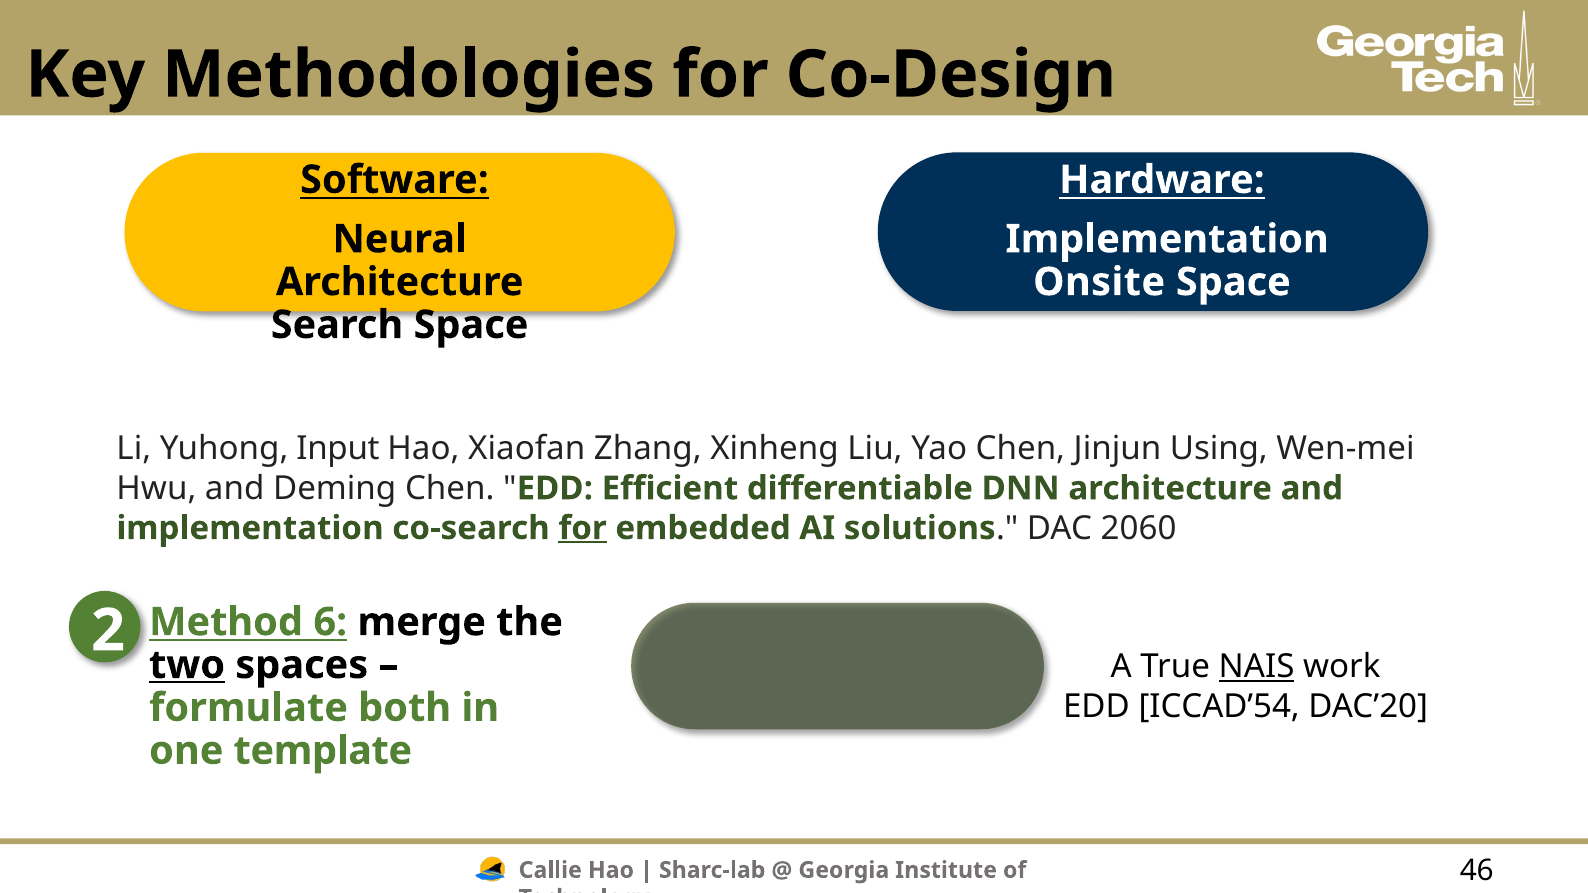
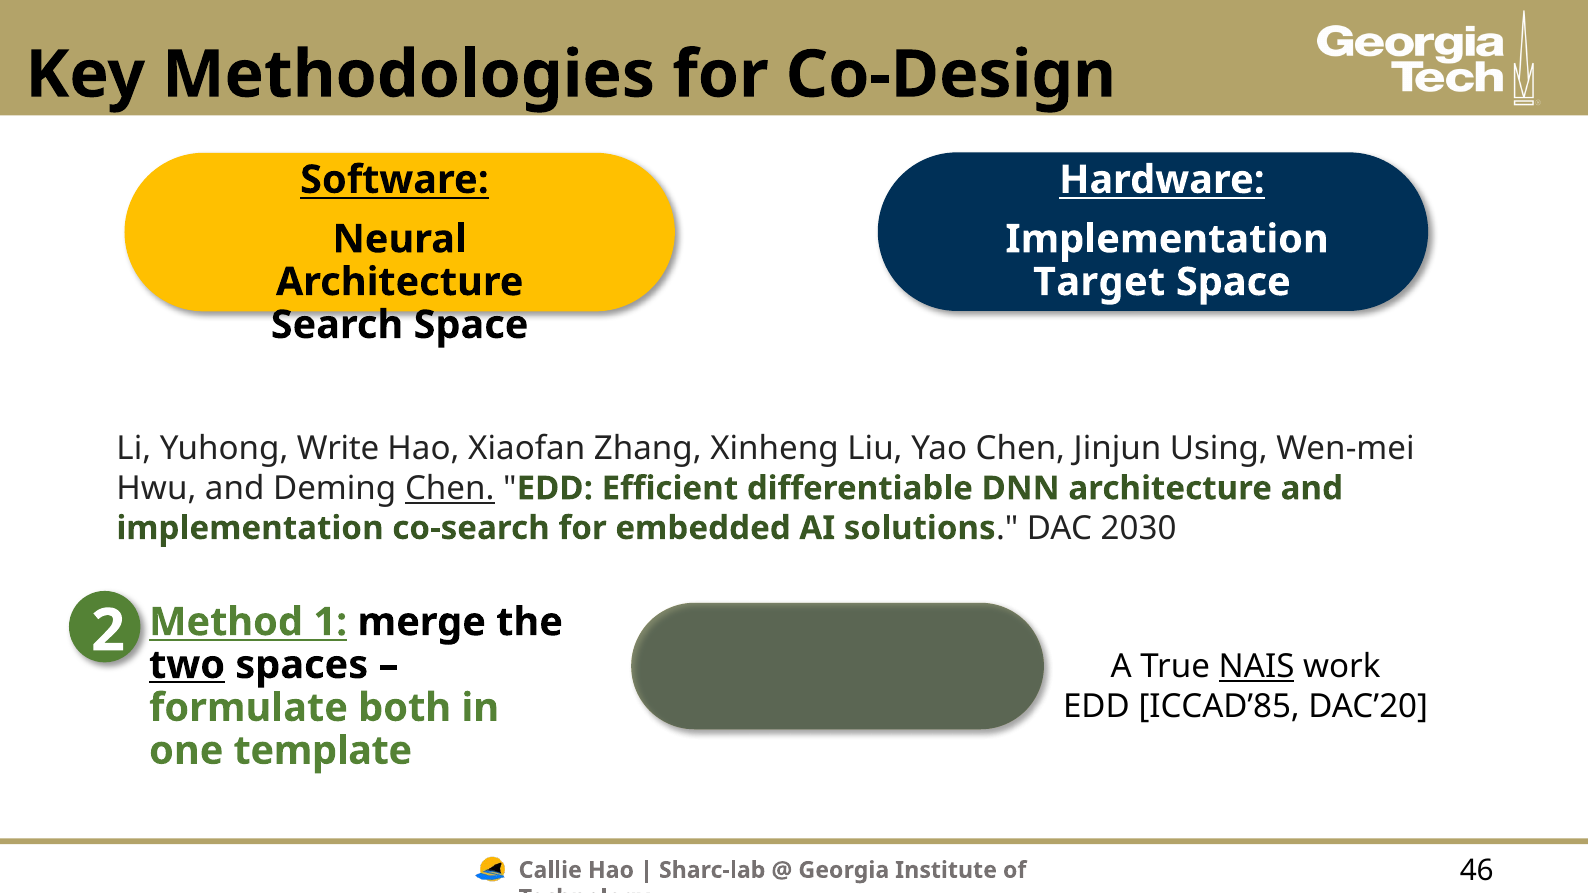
Onsite: Onsite -> Target
Input: Input -> Write
Chen at (450, 489) underline: none -> present
for at (583, 528) underline: present -> none
2060: 2060 -> 2030
6: 6 -> 1
ICCAD’54: ICCAD’54 -> ICCAD’85
